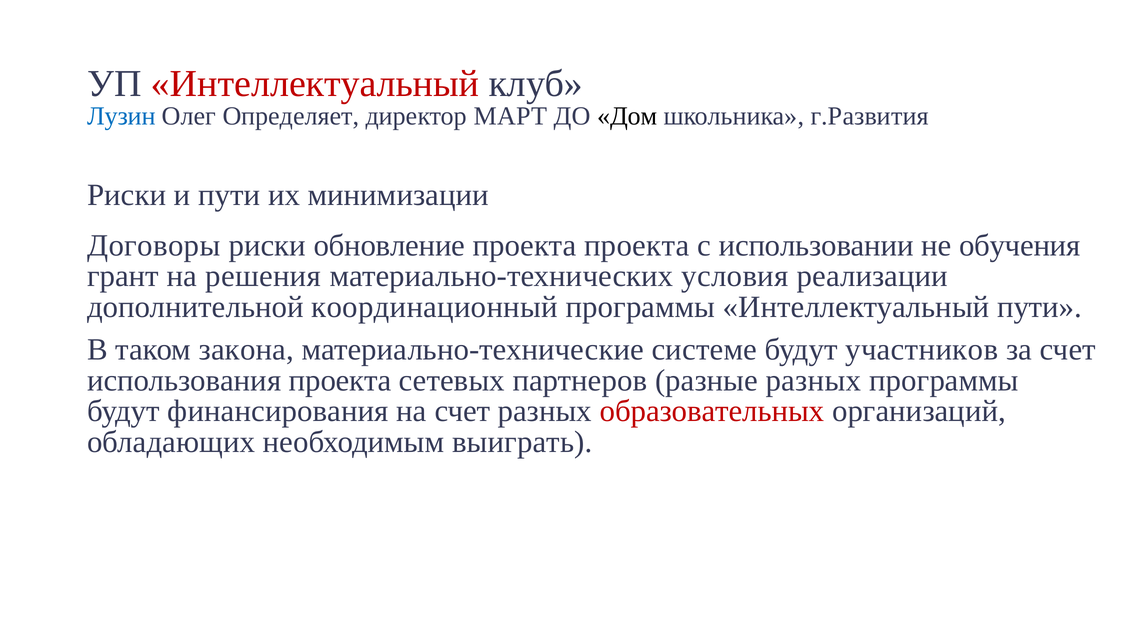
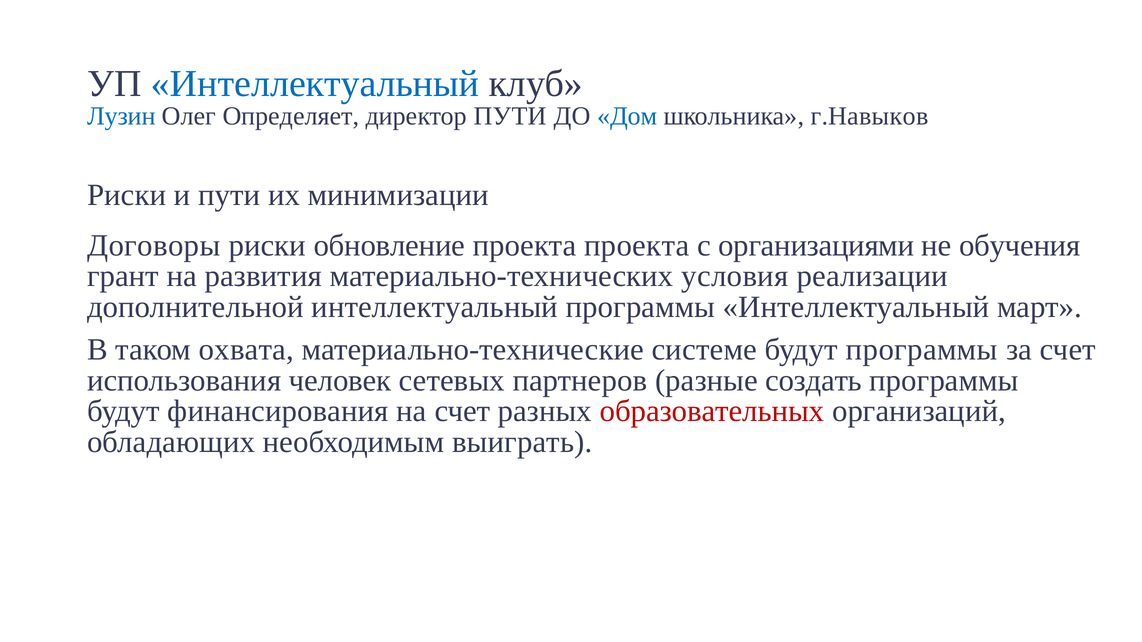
Интеллектуальный at (315, 84) colour: red -> blue
директор МАРТ: МАРТ -> ПУТИ
Дом colour: black -> blue
г.Развития: г.Развития -> г.Навыков
использовании: использовании -> организациями
решения: решения -> развития
дополнительной координационный: координационный -> интеллектуальный
Интеллектуальный пути: пути -> март
закона: закона -> охвата
будут участников: участников -> программы
использования проекта: проекта -> человек
разные разных: разных -> создать
